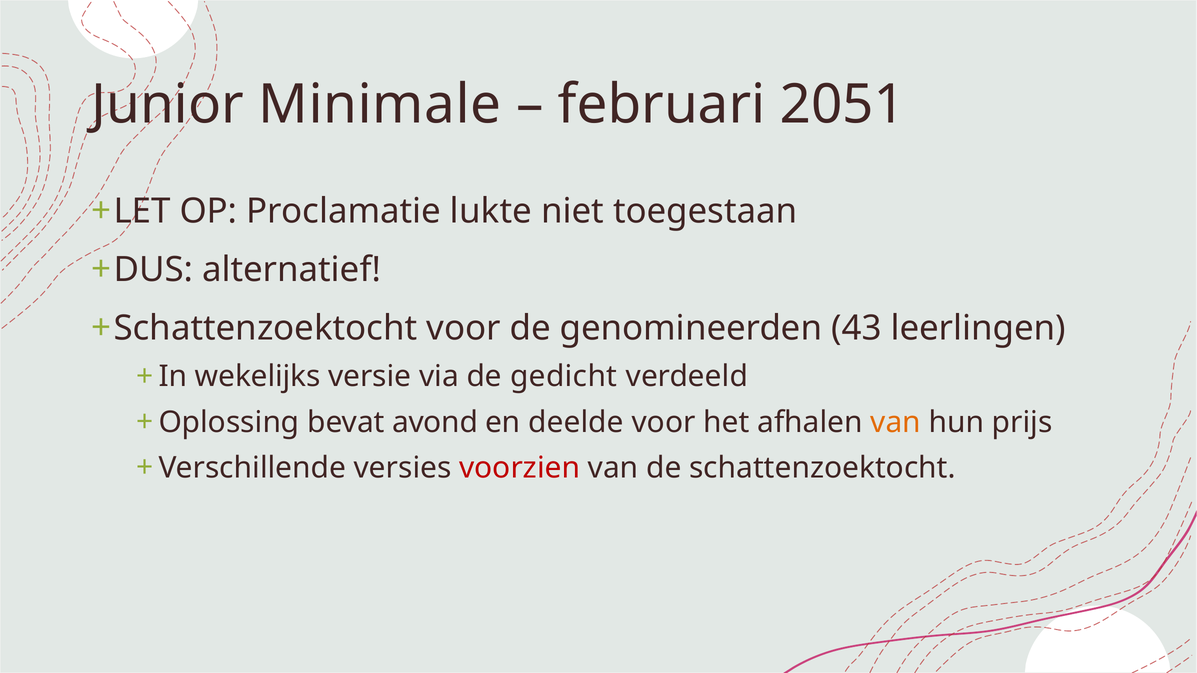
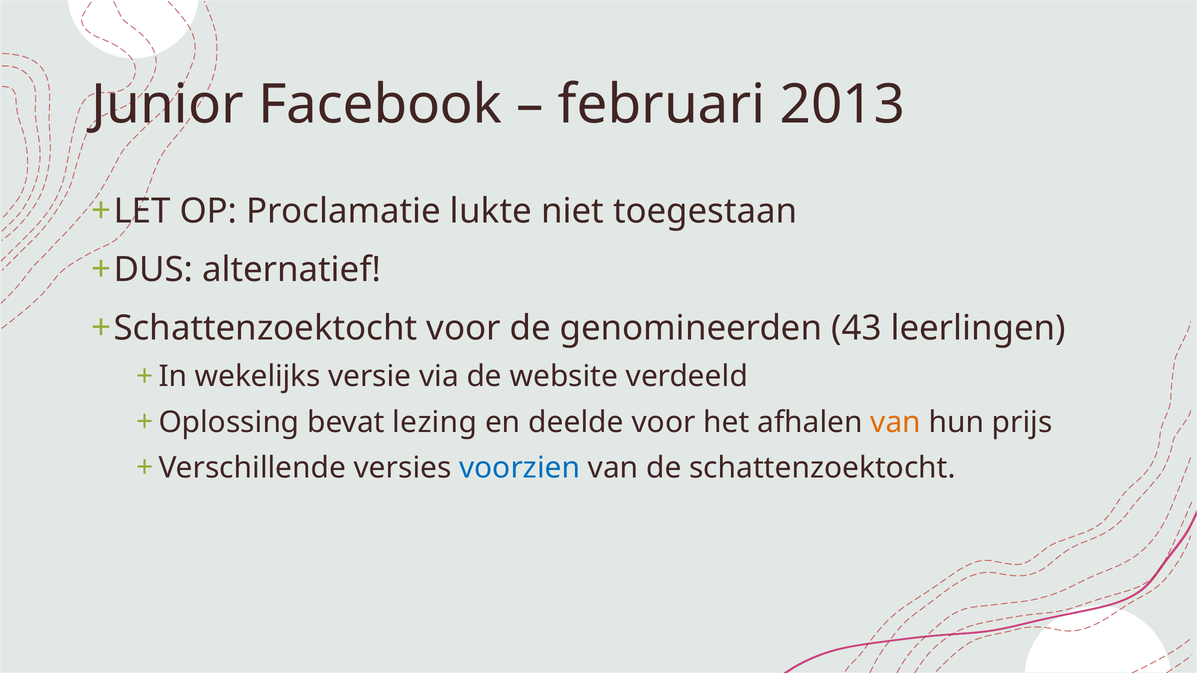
Minimale: Minimale -> Facebook
2051: 2051 -> 2013
gedicht: gedicht -> website
avond: avond -> lezing
voorzien colour: red -> blue
